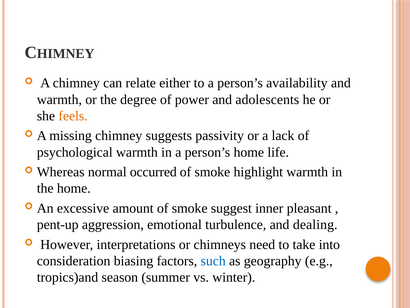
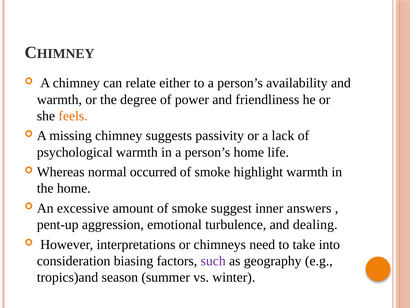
adolescents: adolescents -> friendliness
pleasant: pleasant -> answers
such colour: blue -> purple
